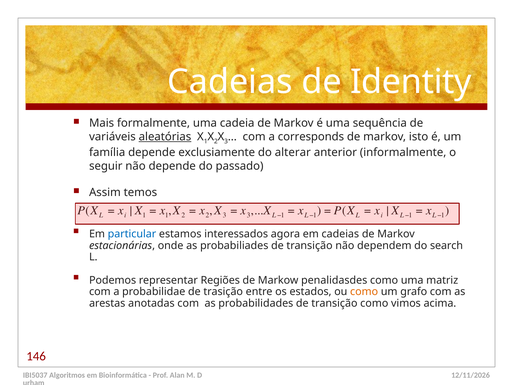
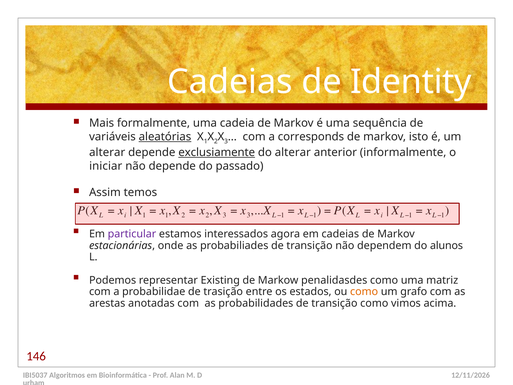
família at (107, 152): família -> alterar
exclusiamente underline: none -> present
seguir: seguir -> iniciar
particular colour: blue -> purple
search: search -> alunos
Regiões: Regiões -> Existing
